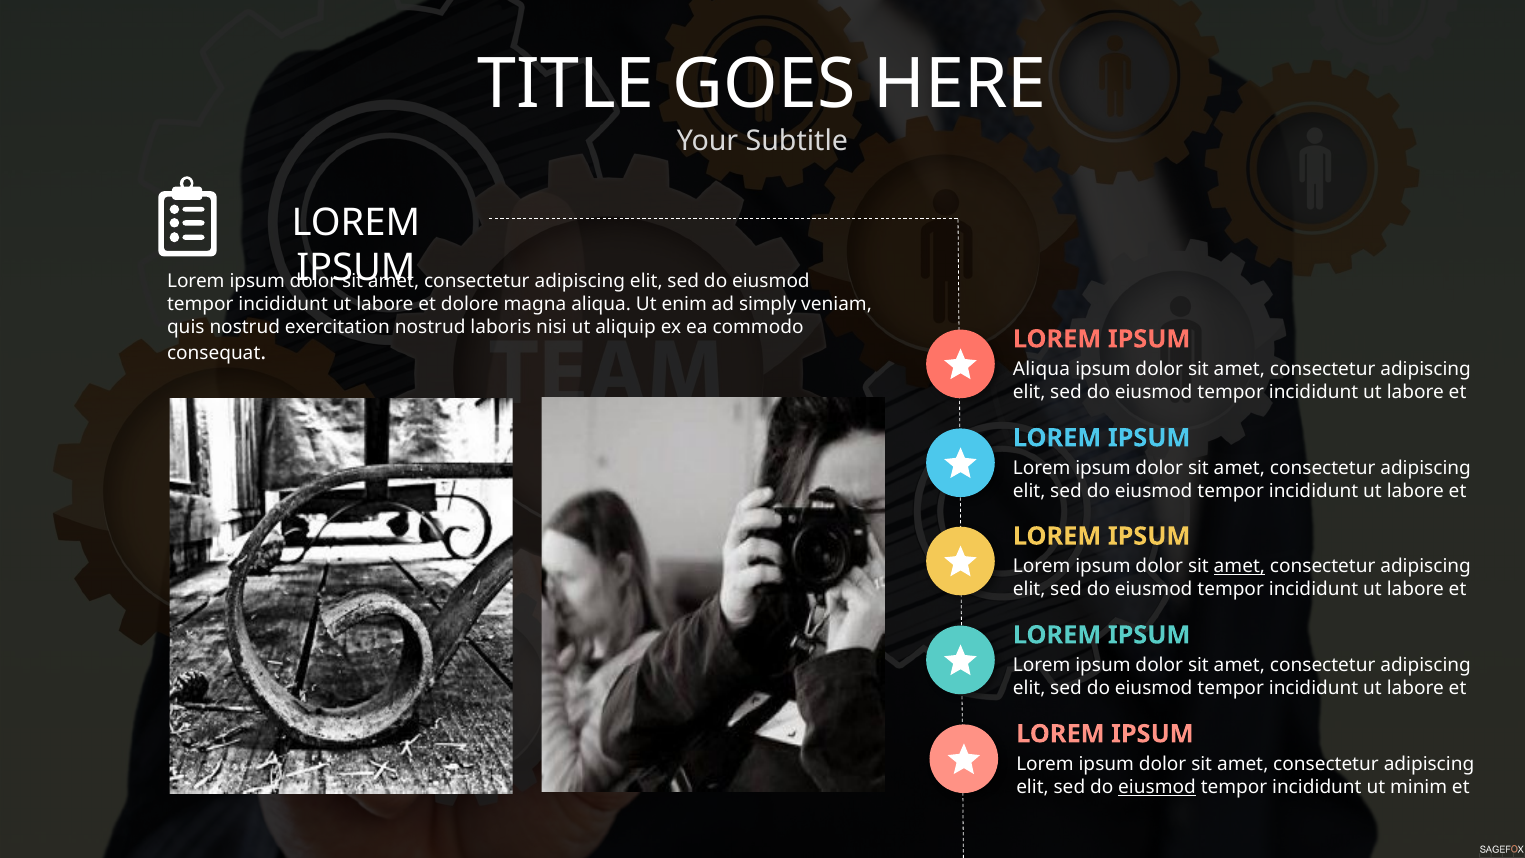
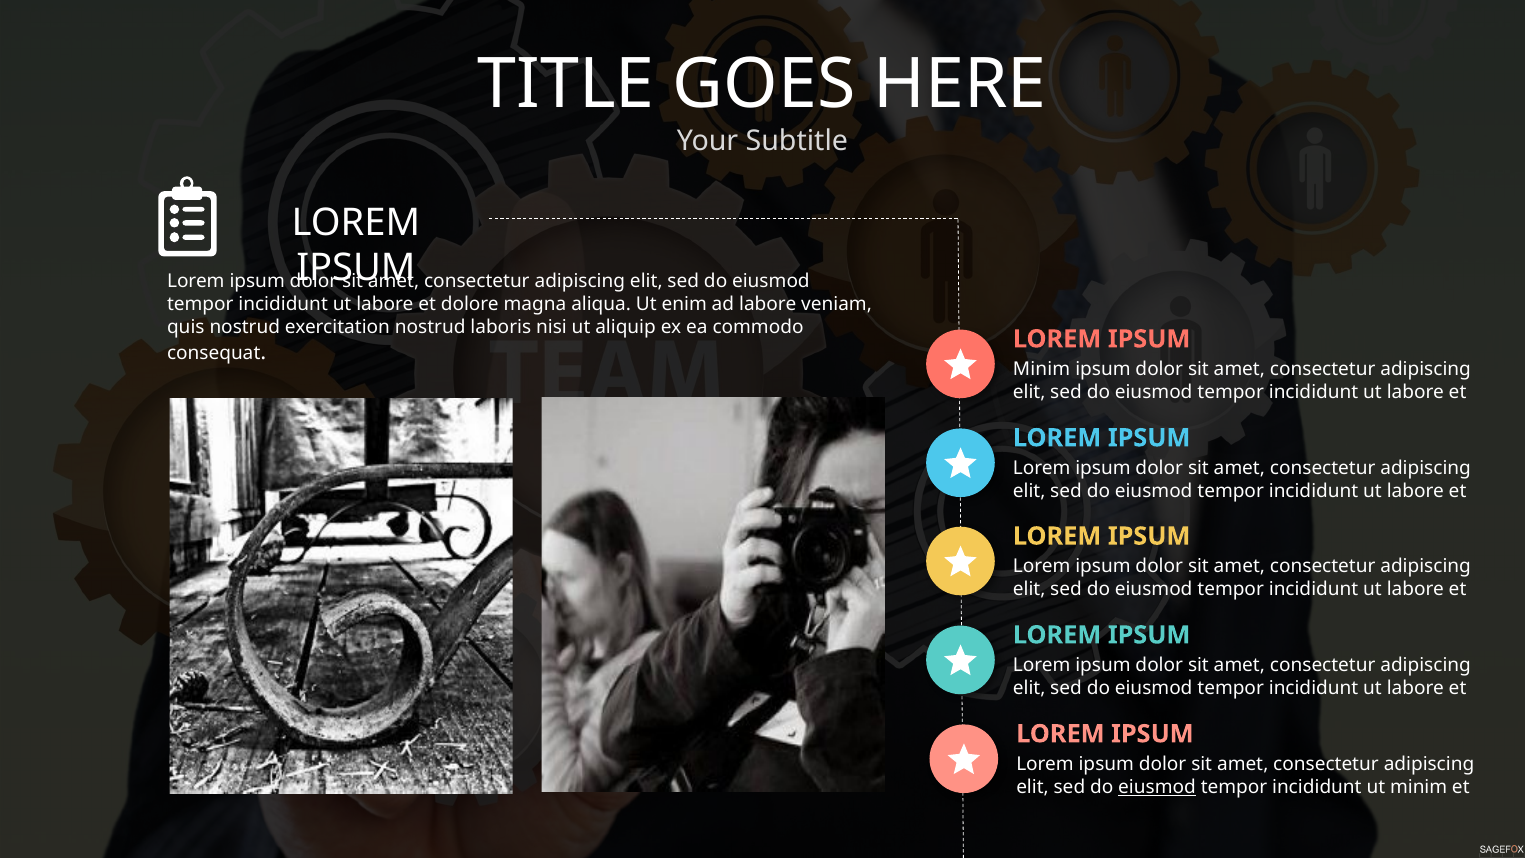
ad simply: simply -> labore
Aliqua at (1042, 369): Aliqua -> Minim
amet at (1239, 566) underline: present -> none
